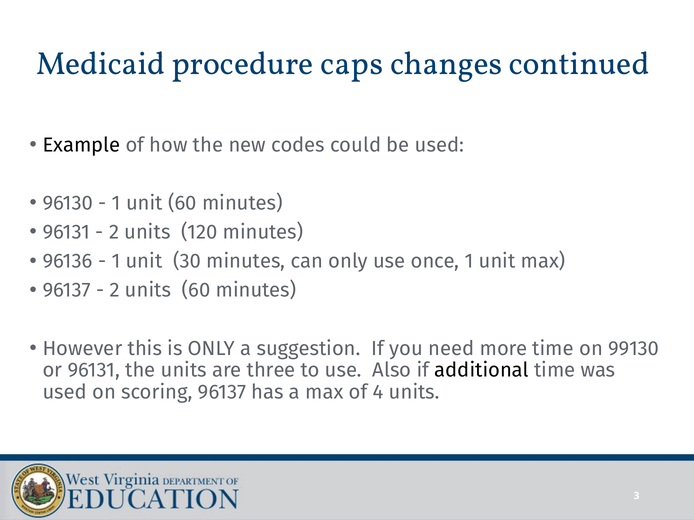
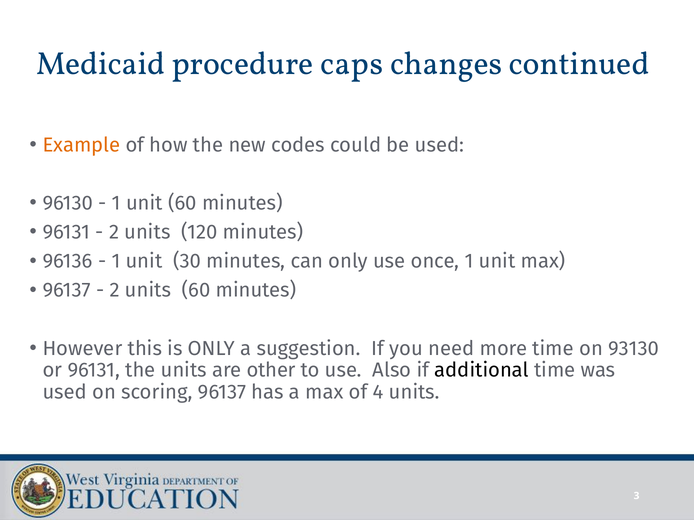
Example colour: black -> orange
99130: 99130 -> 93130
three: three -> other
